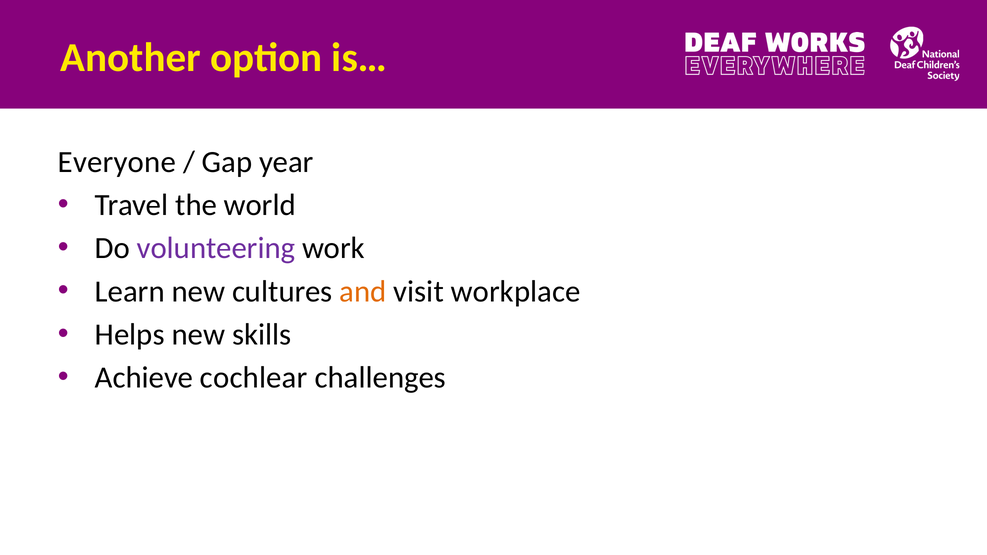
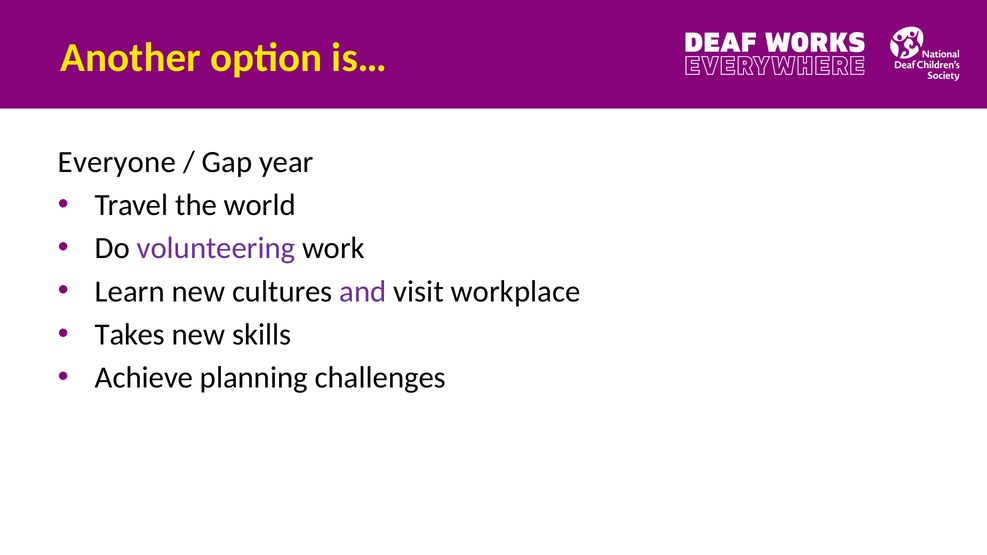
and colour: orange -> purple
Helps: Helps -> Takes
cochlear: cochlear -> planning
